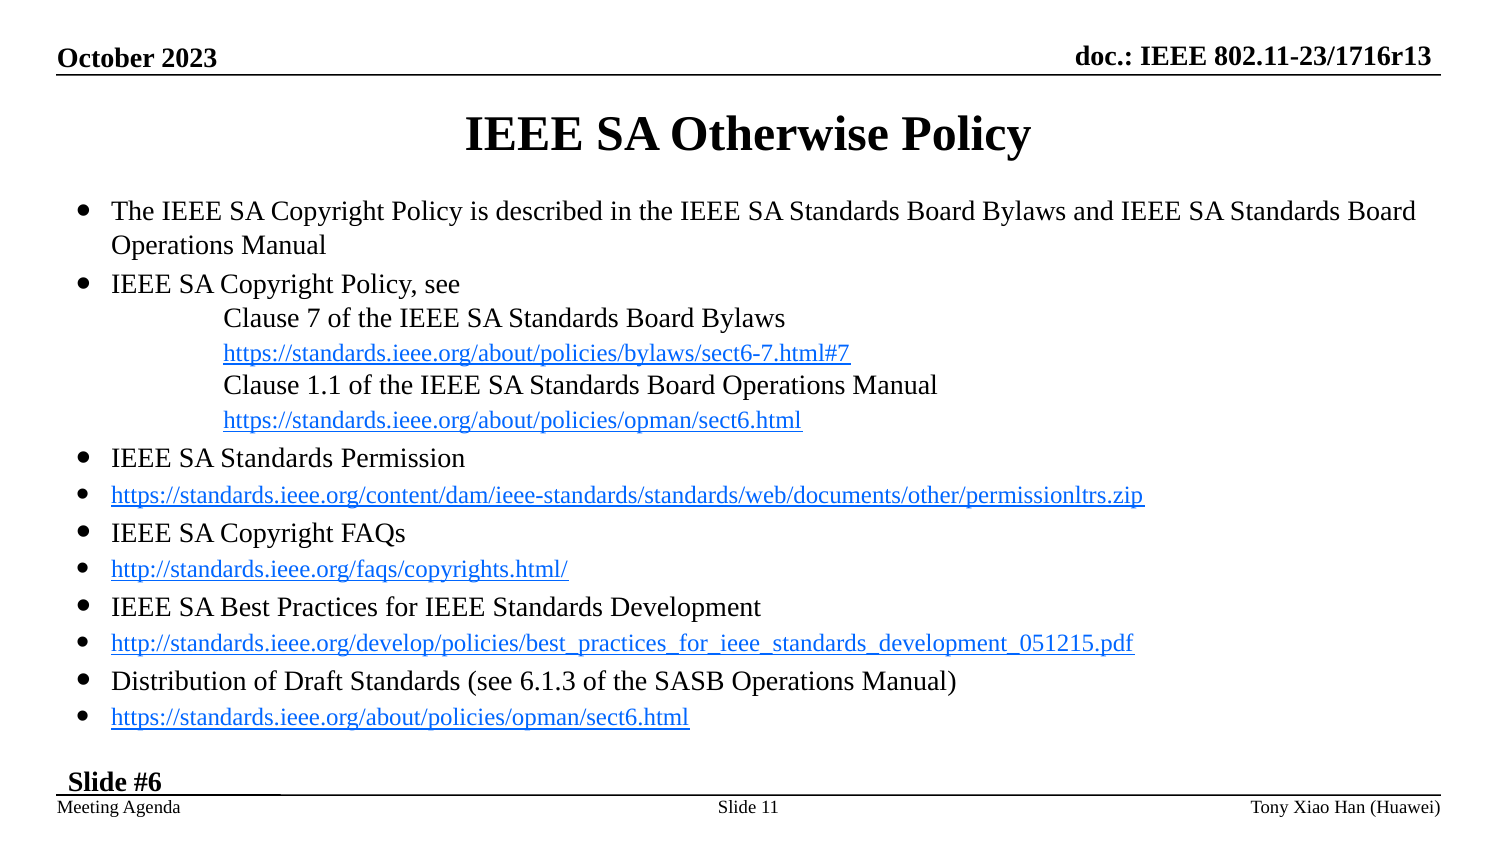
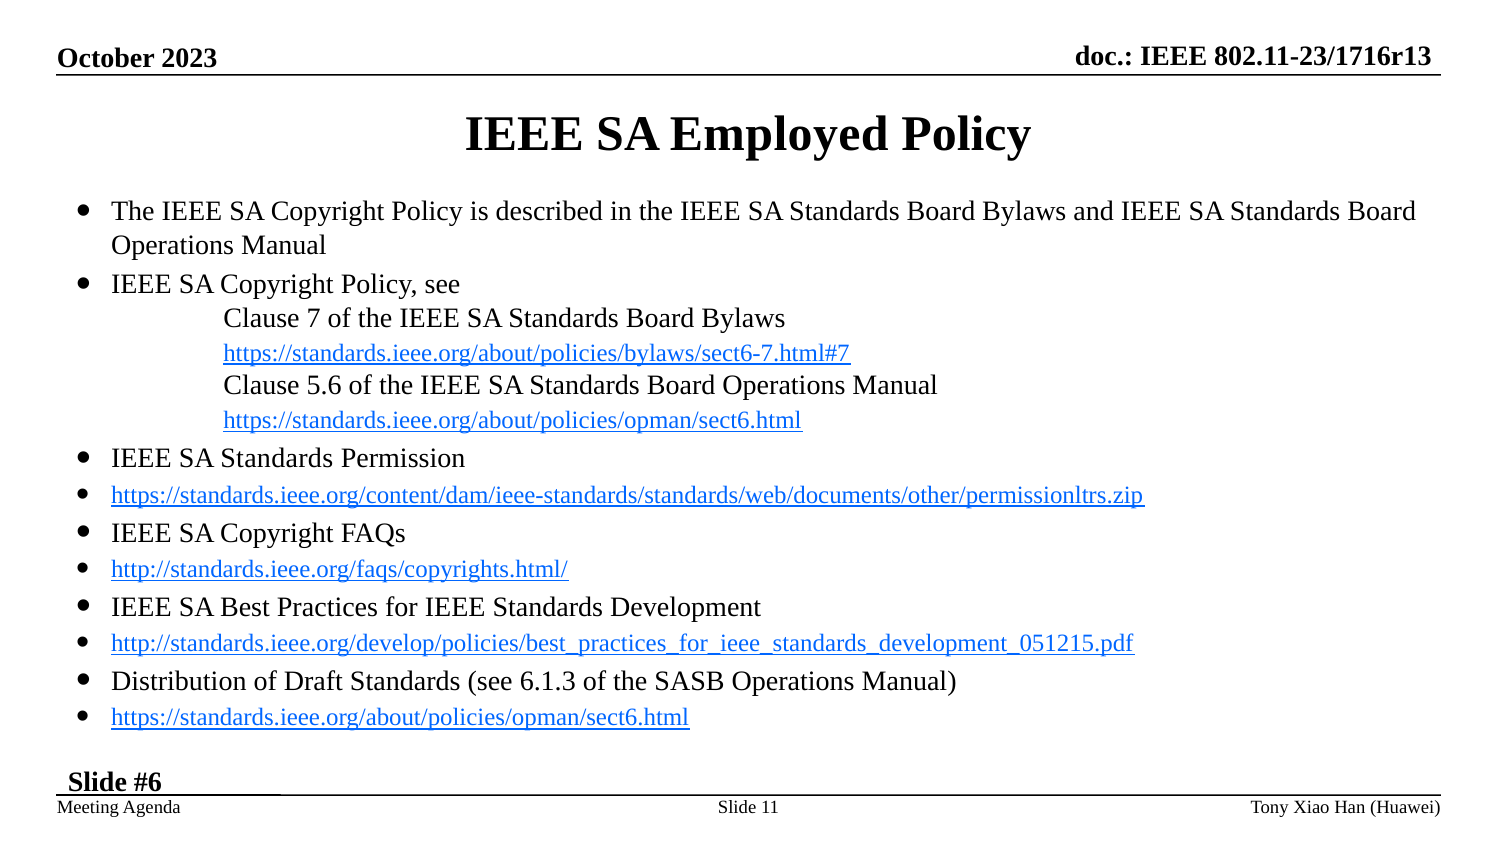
Otherwise: Otherwise -> Employed
1.1: 1.1 -> 5.6
